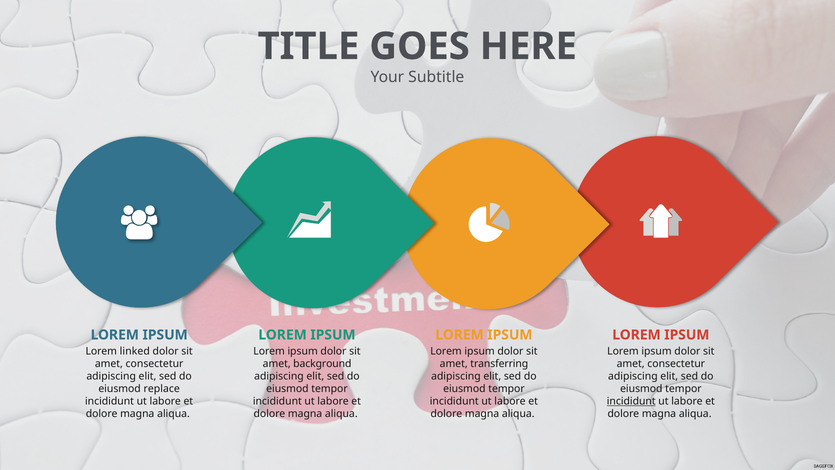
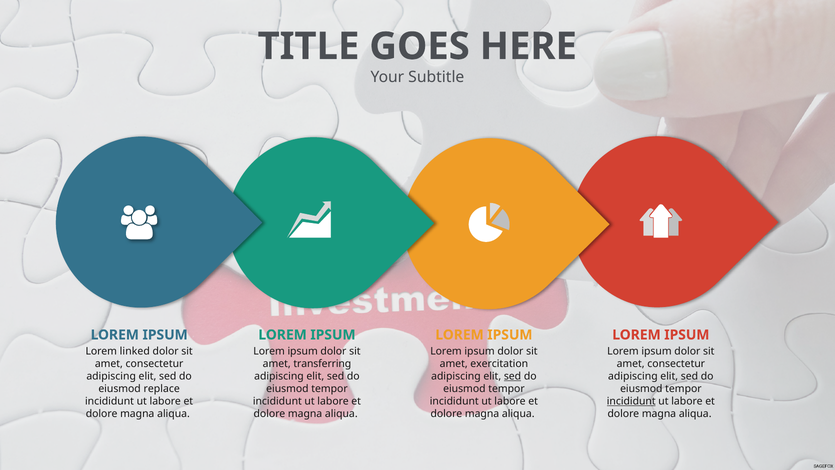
background: background -> transferring
transferring: transferring -> exercitation
sed at (513, 376) underline: none -> present
